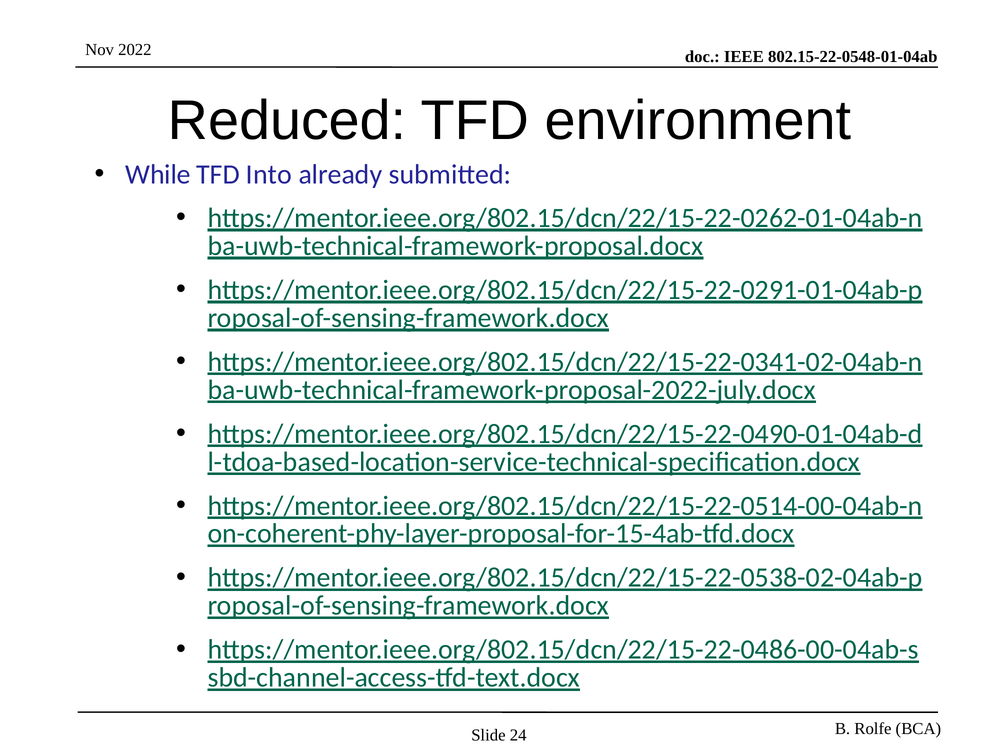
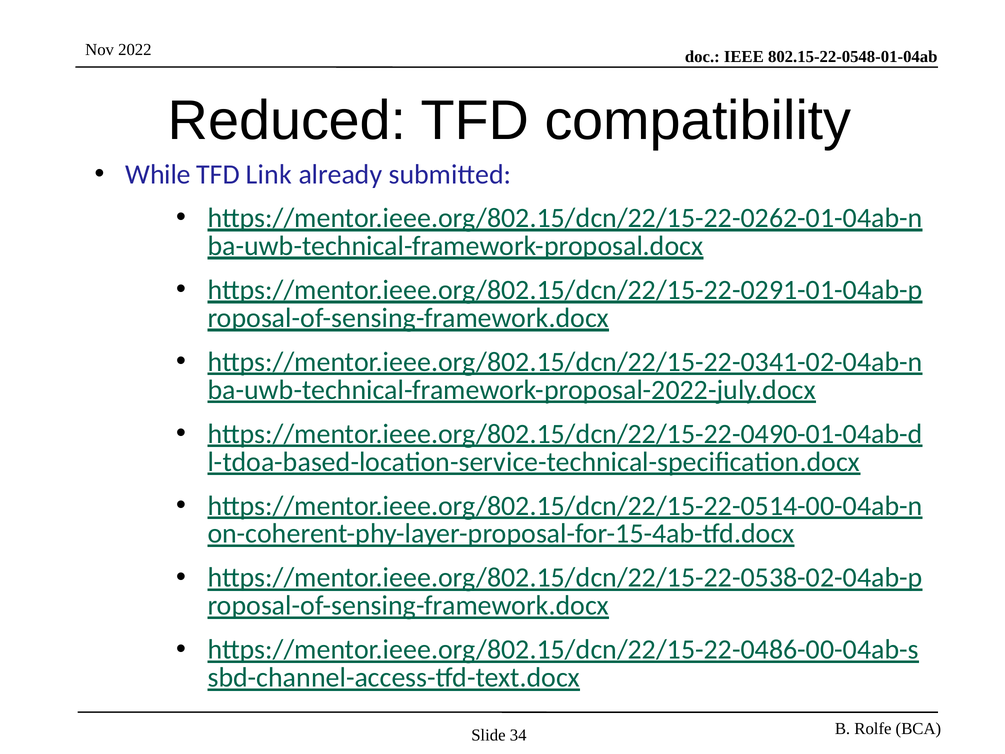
environment: environment -> compatibility
Into: Into -> Link
24: 24 -> 34
